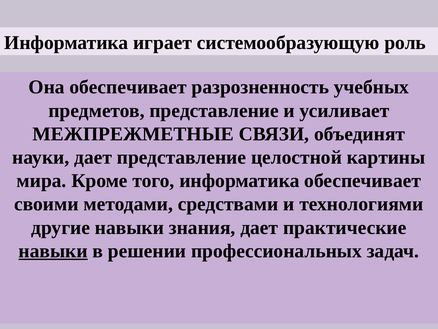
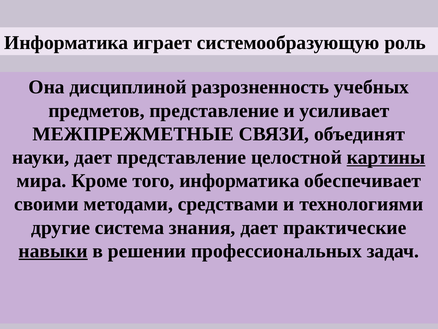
Она обеспечивает: обеспечивает -> дисциплиной
картины underline: none -> present
другие навыки: навыки -> система
